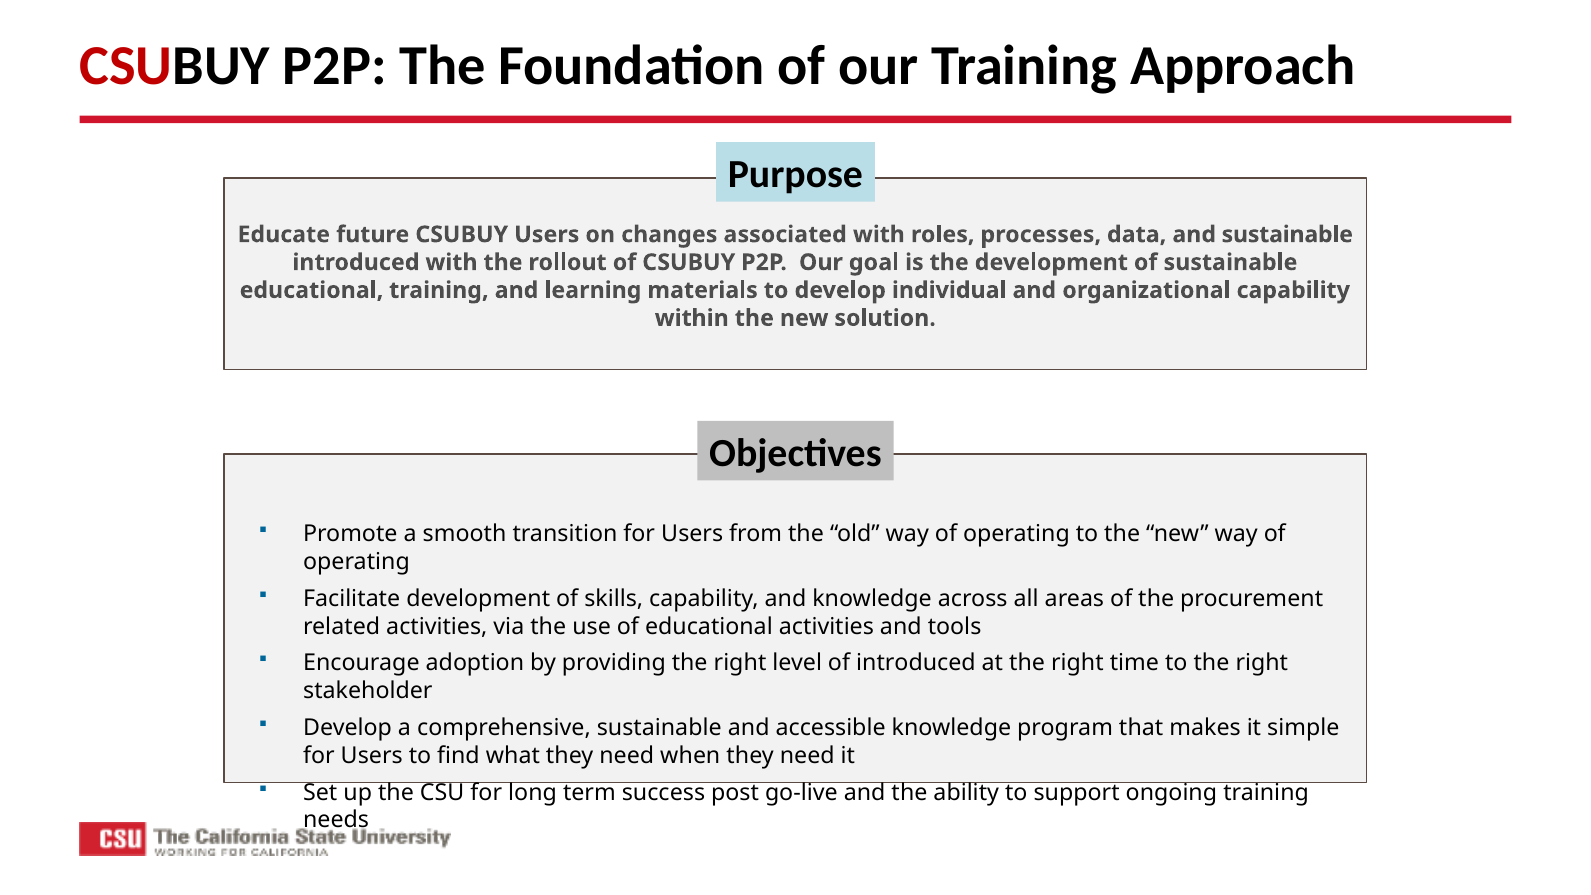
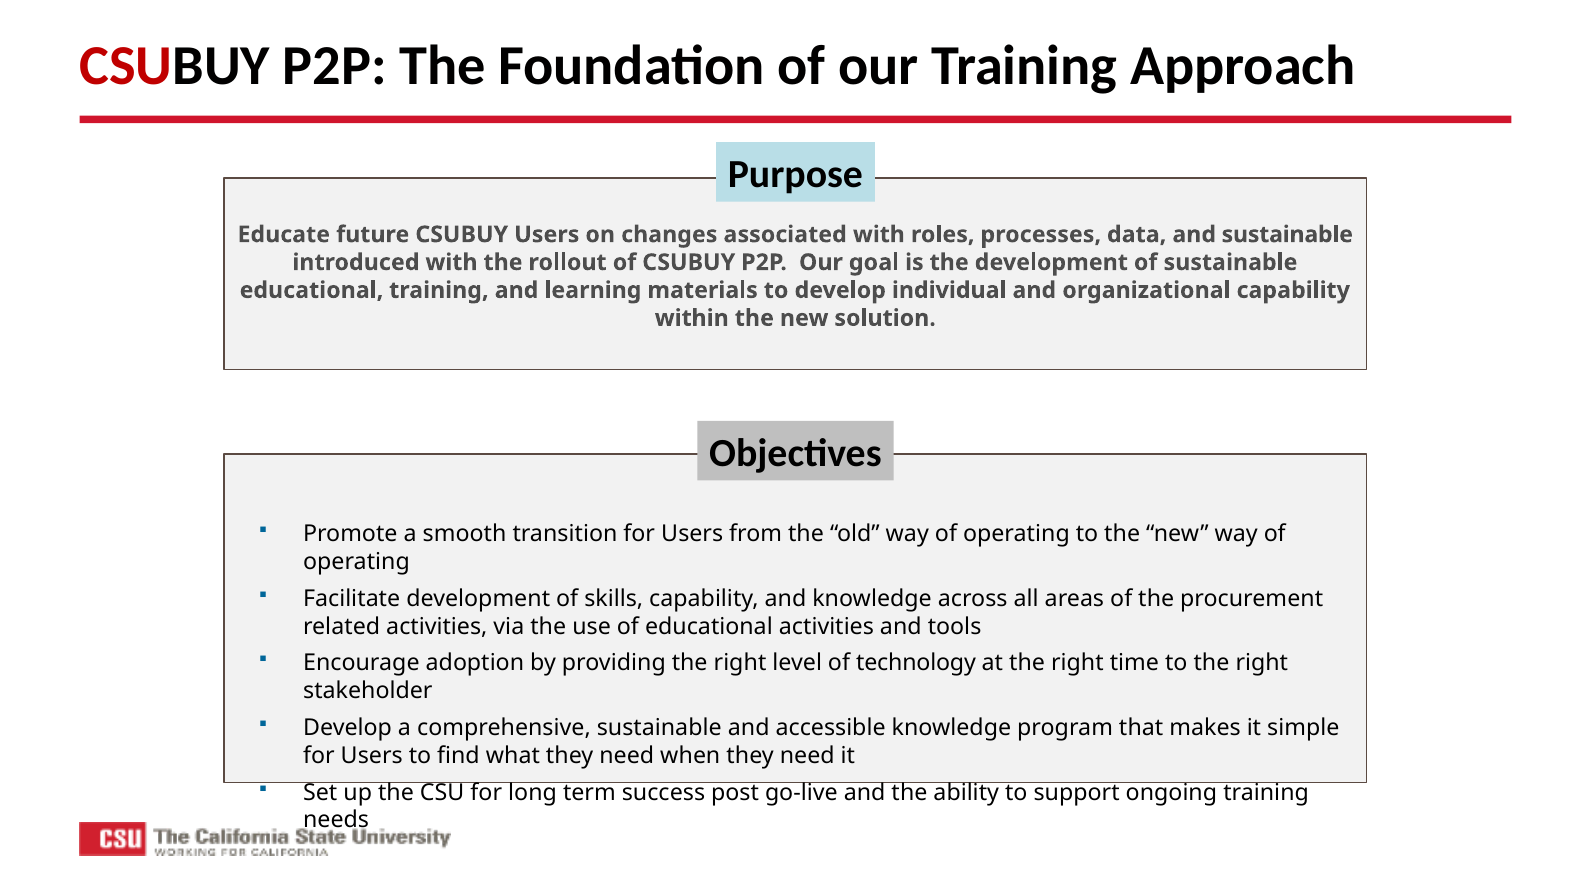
of introduced: introduced -> technology
